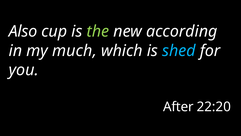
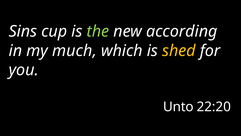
Also: Also -> Sins
shed colour: light blue -> yellow
After: After -> Unto
